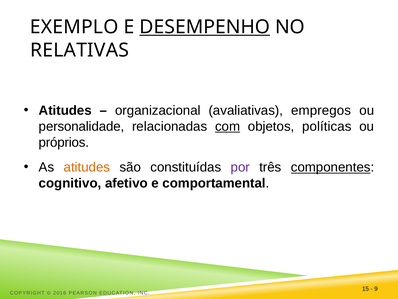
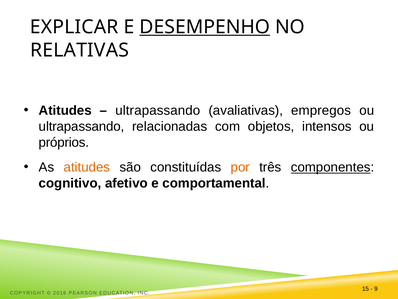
EXEMPLO: EXEMPLO -> EXPLICAR
organizacional at (158, 110): organizacional -> ultrapassando
personalidade at (82, 126): personalidade -> ultrapassando
com underline: present -> none
políticas: políticas -> intensos
por colour: purple -> orange
